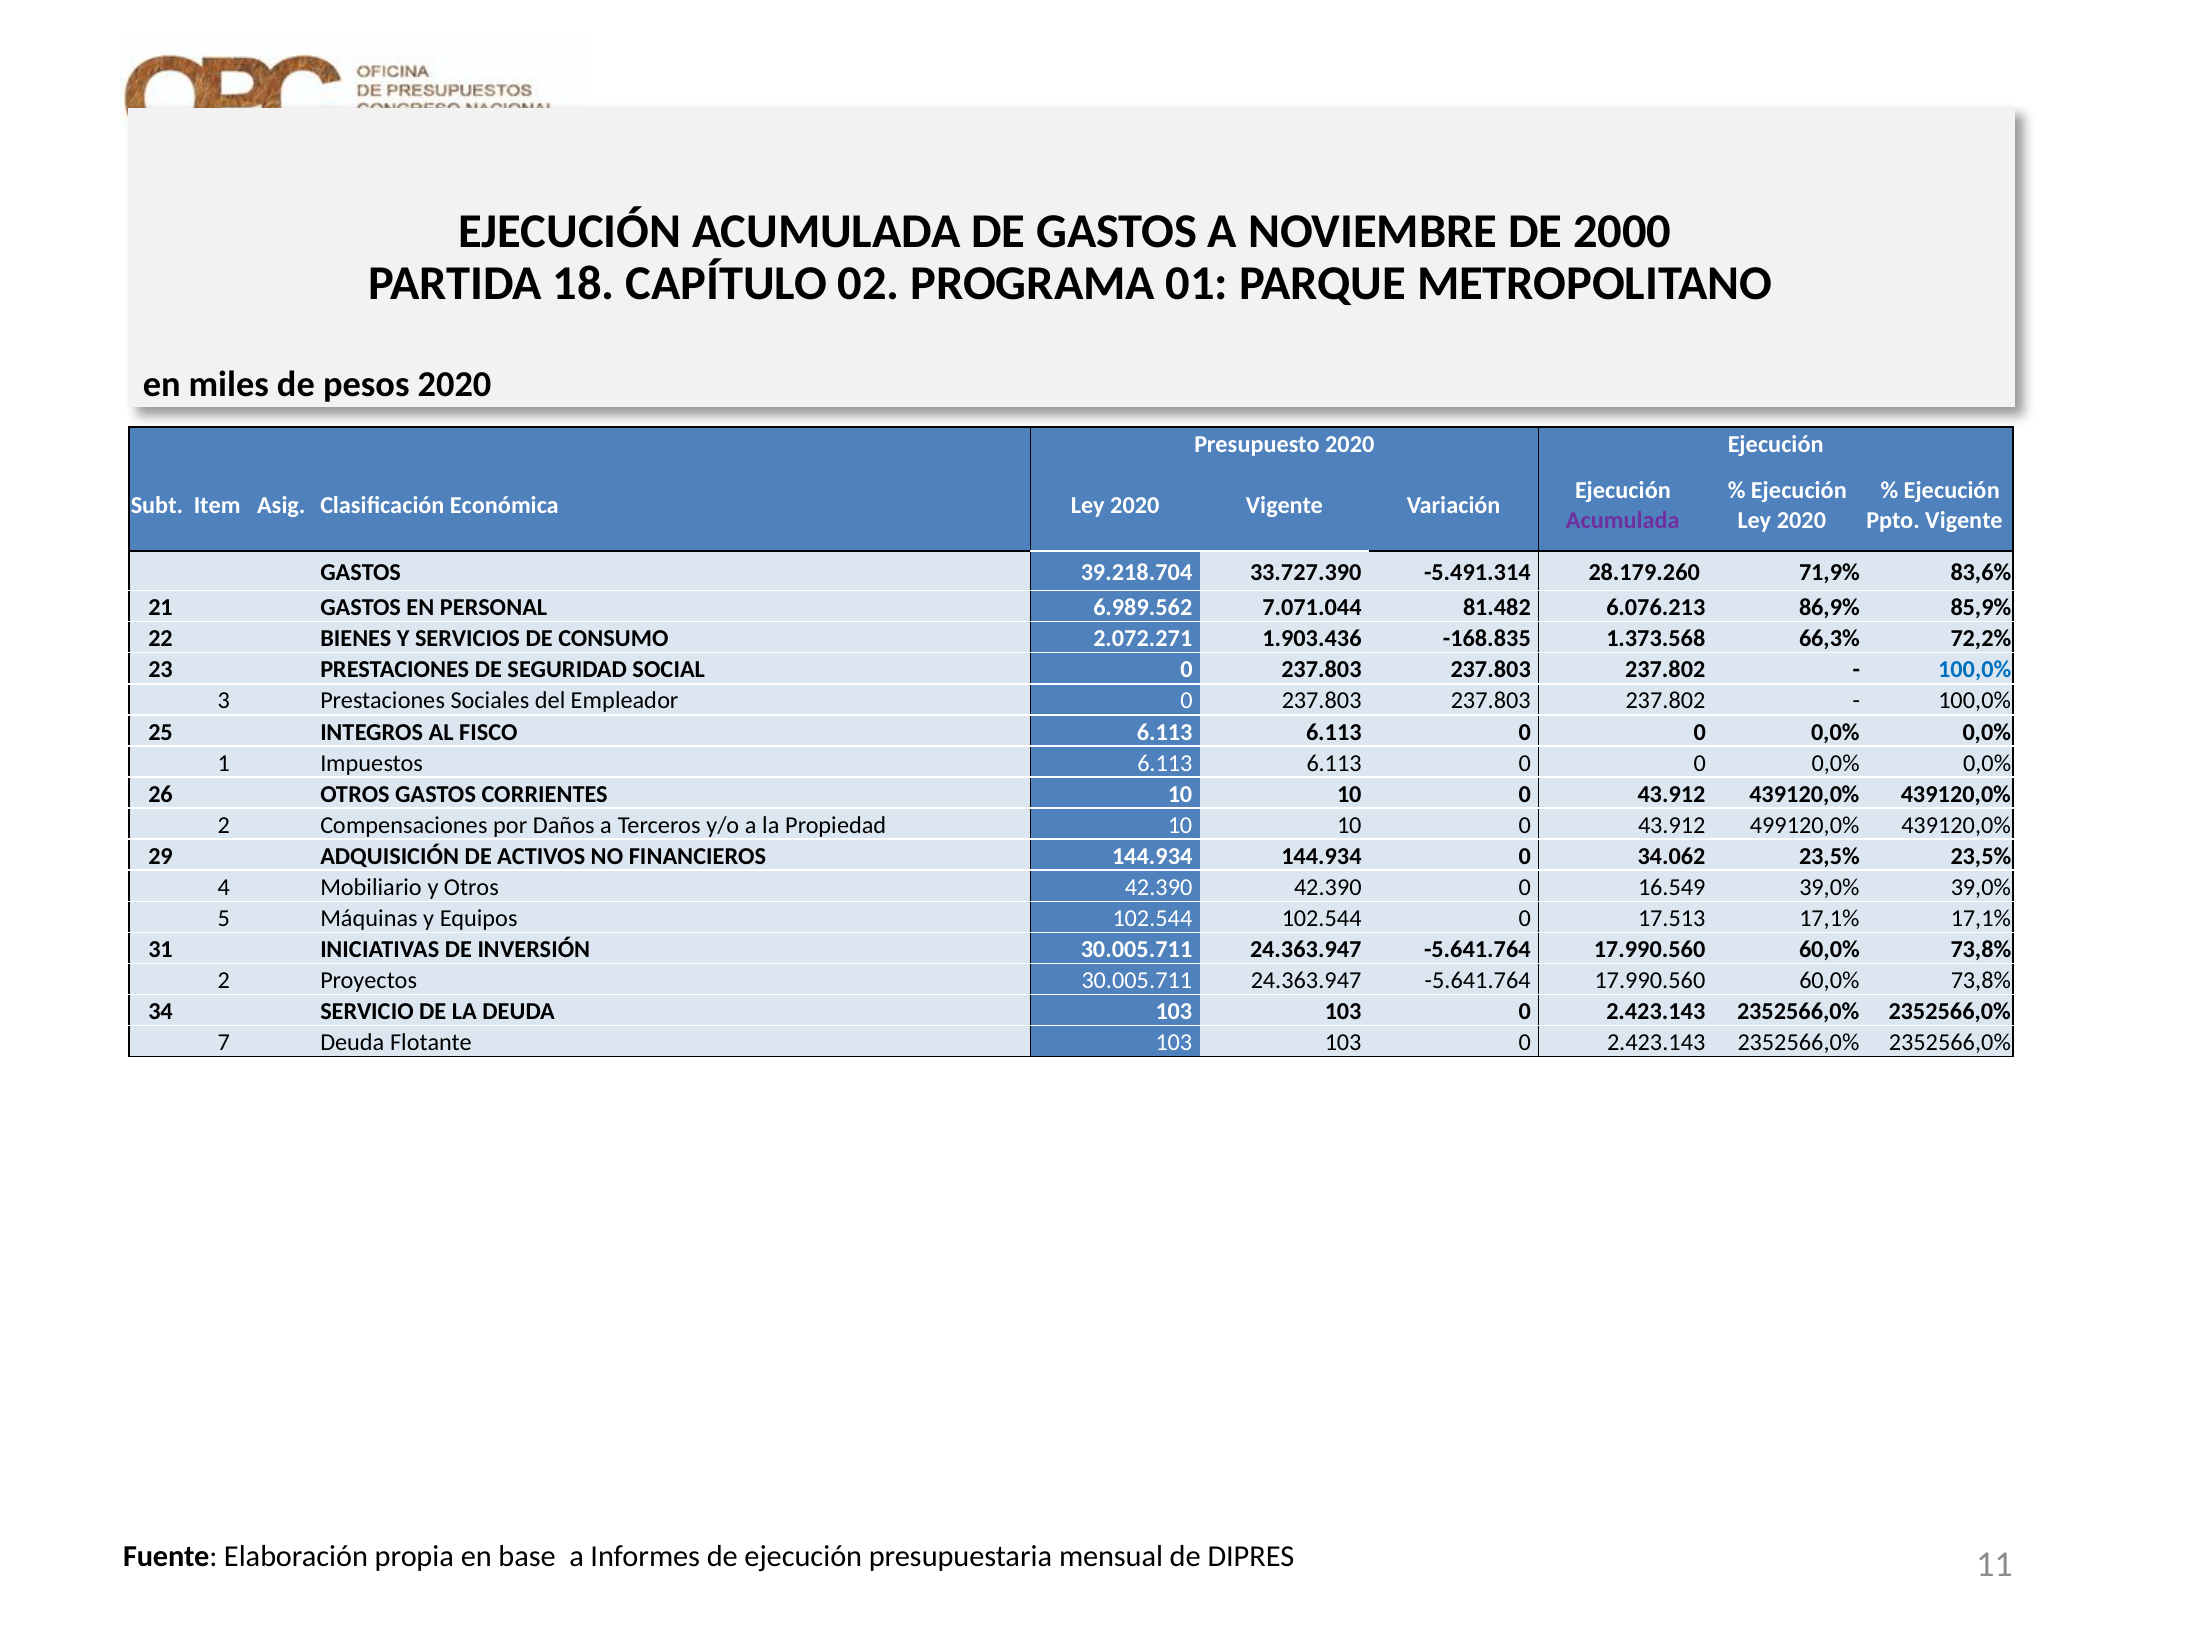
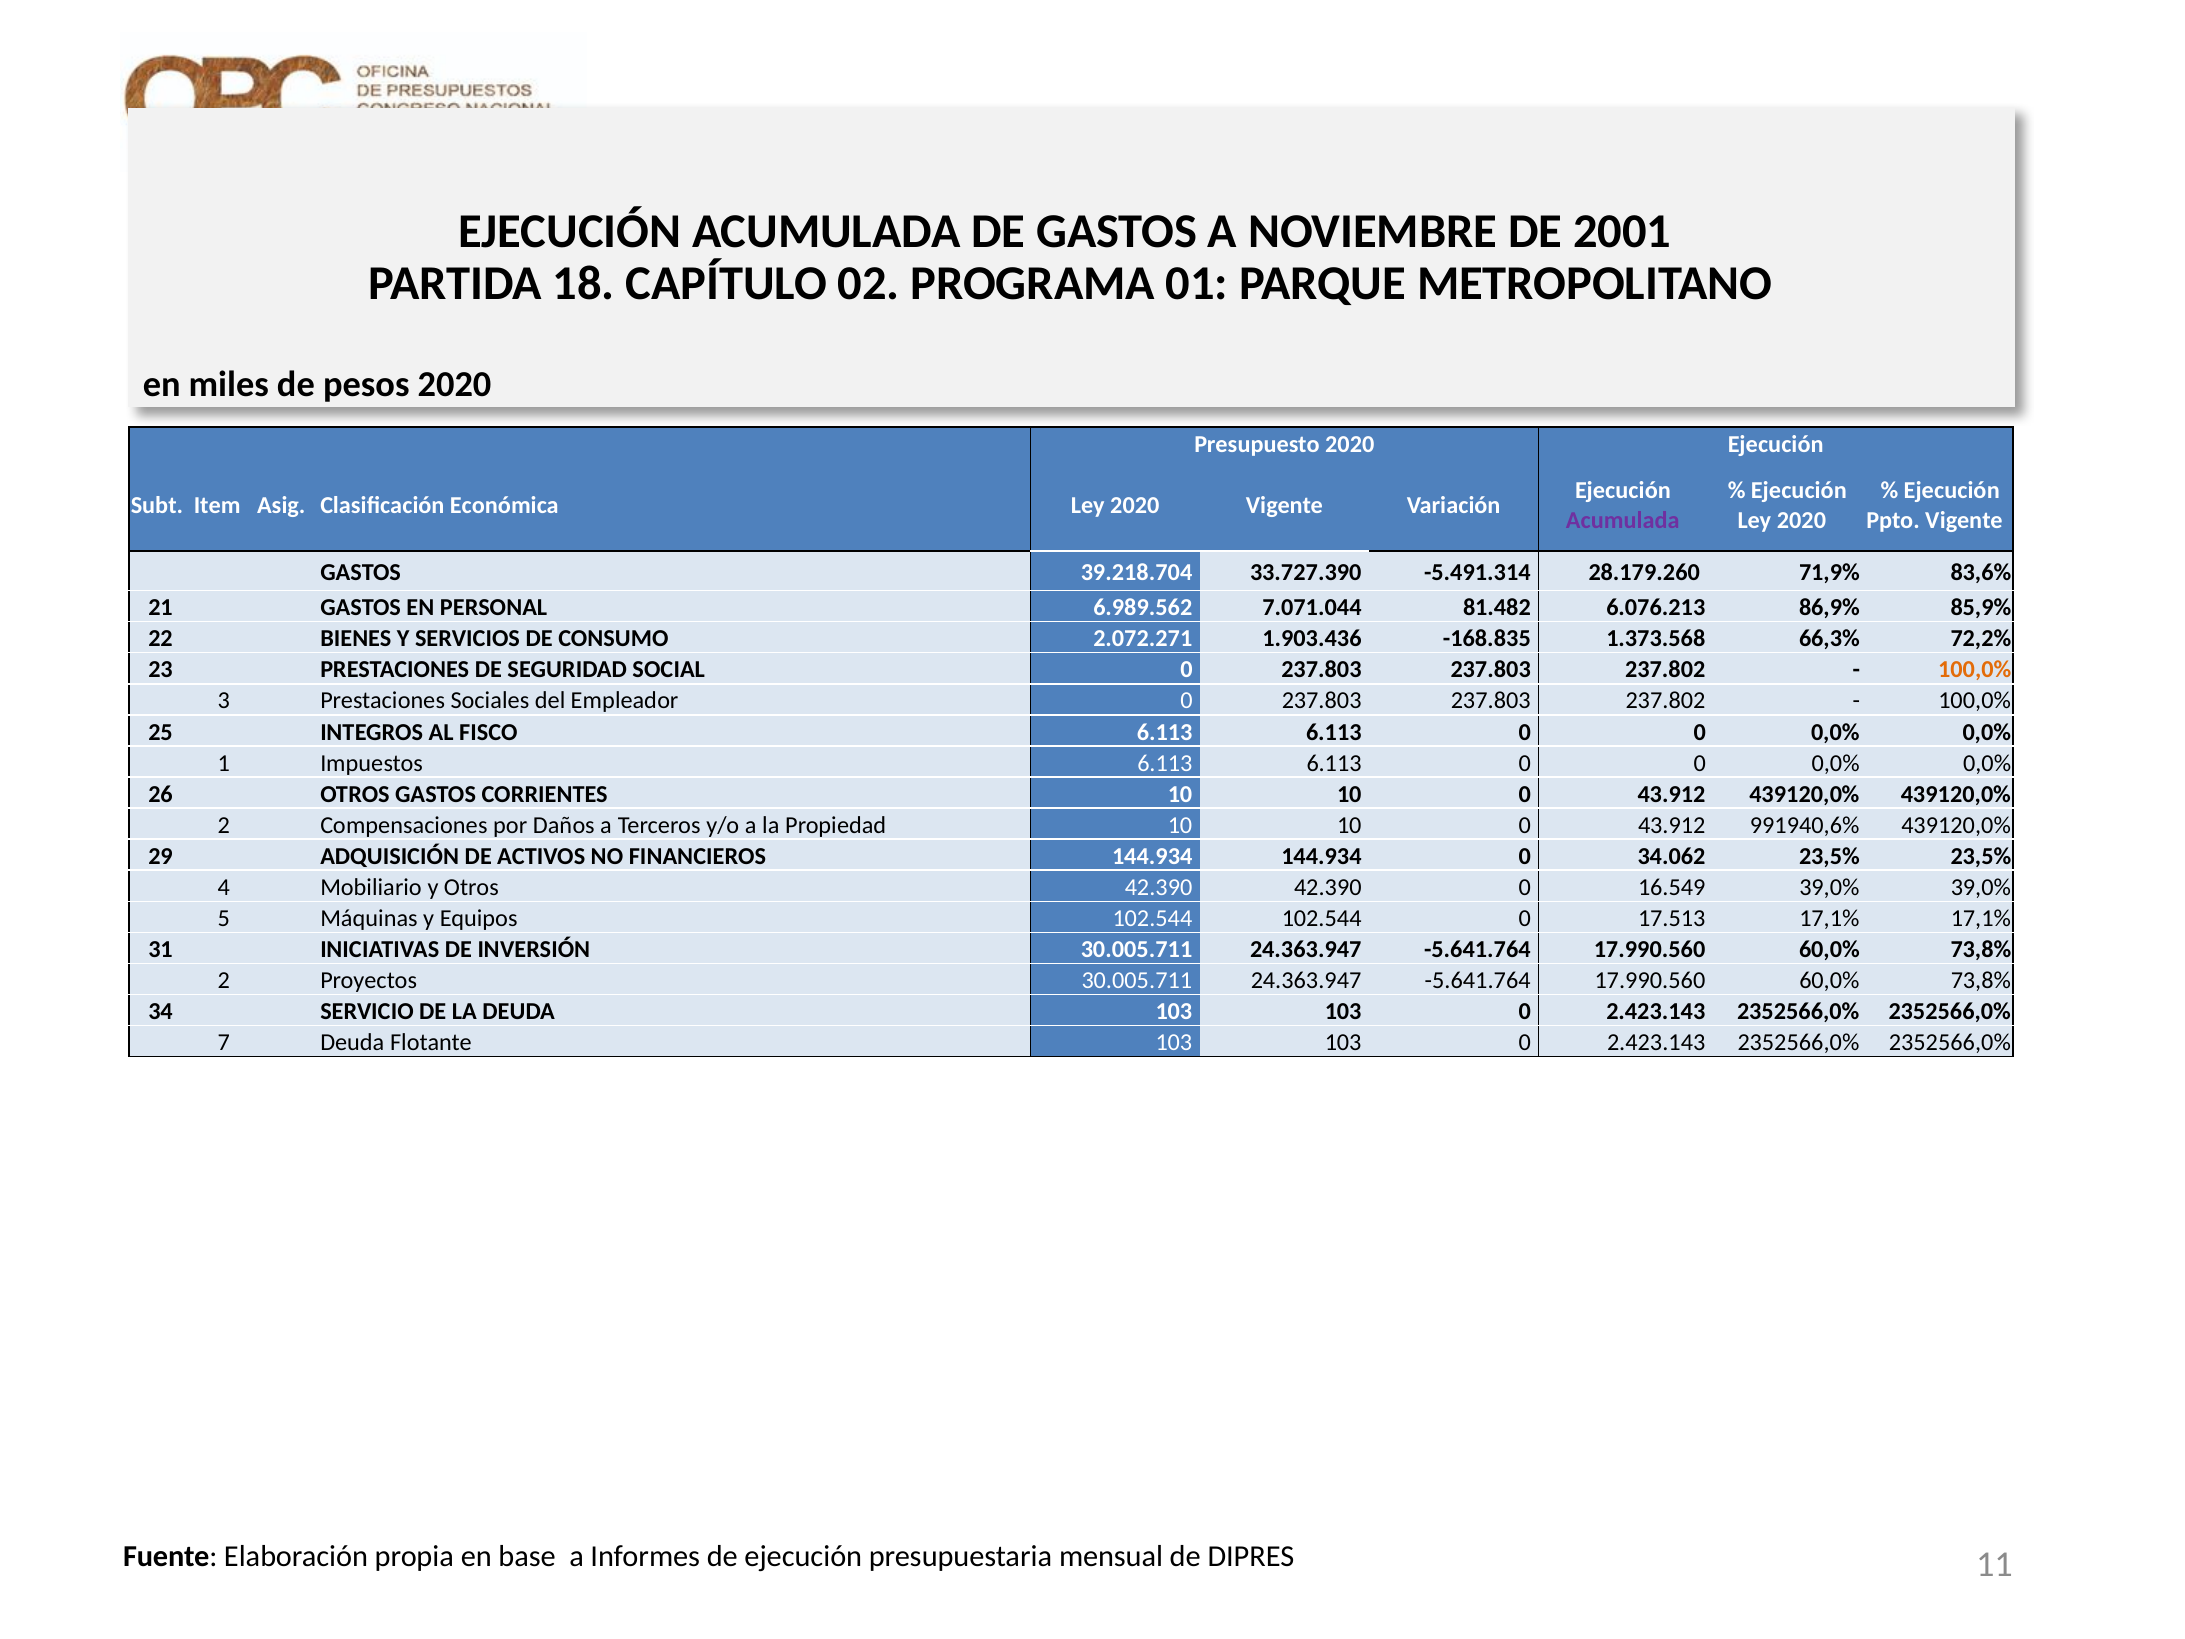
2000: 2000 -> 2001
100,0% at (1975, 670) colour: blue -> orange
499120,0%: 499120,0% -> 991940,6%
